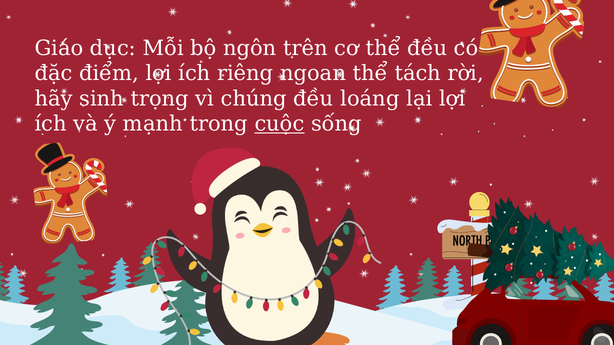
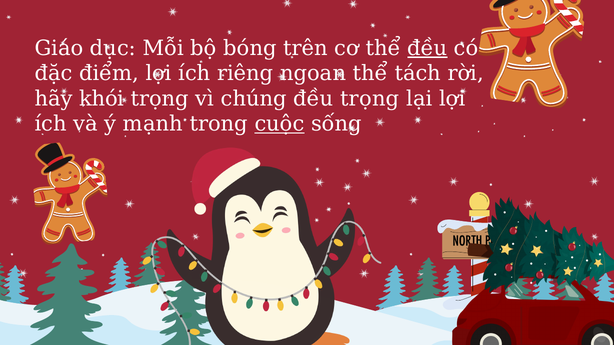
ngôn: ngôn -> bóng
đều at (427, 48) underline: none -> present
sinh: sinh -> khói
đều loáng: loáng -> trọng
